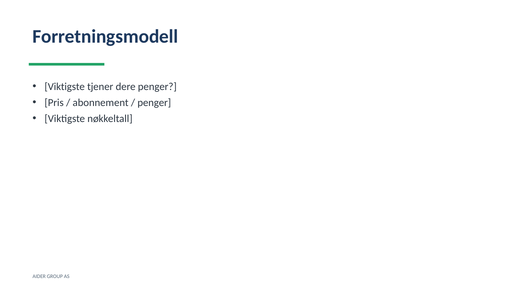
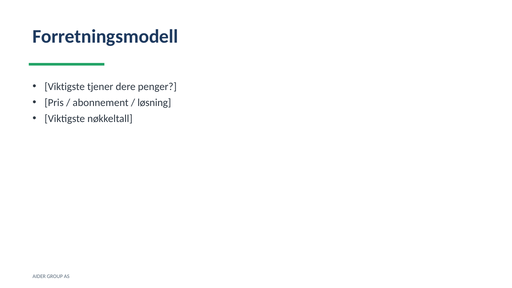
penger at (154, 103): penger -> løsning
